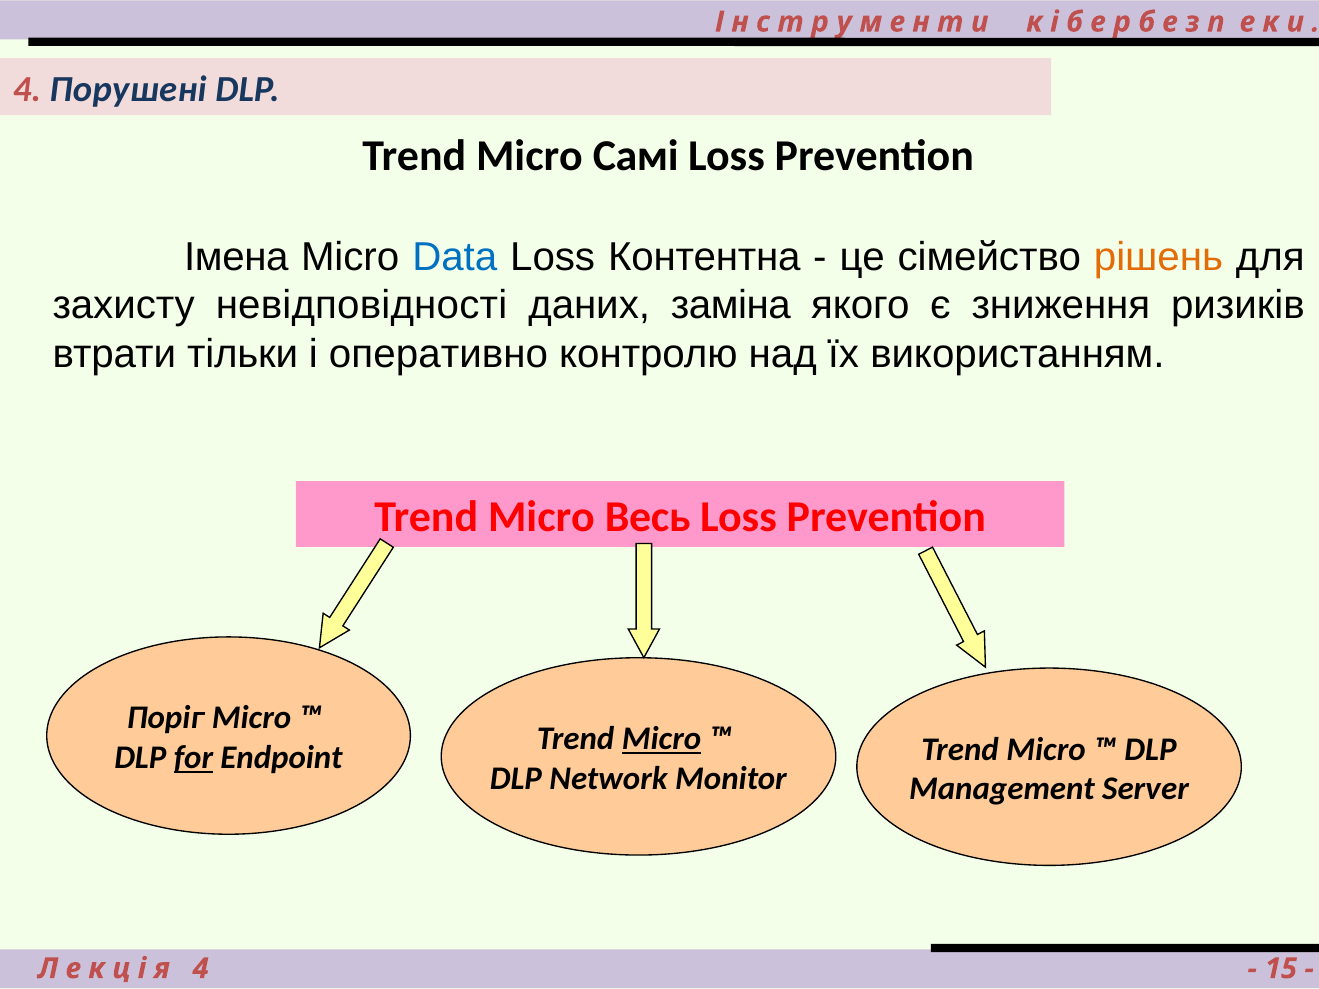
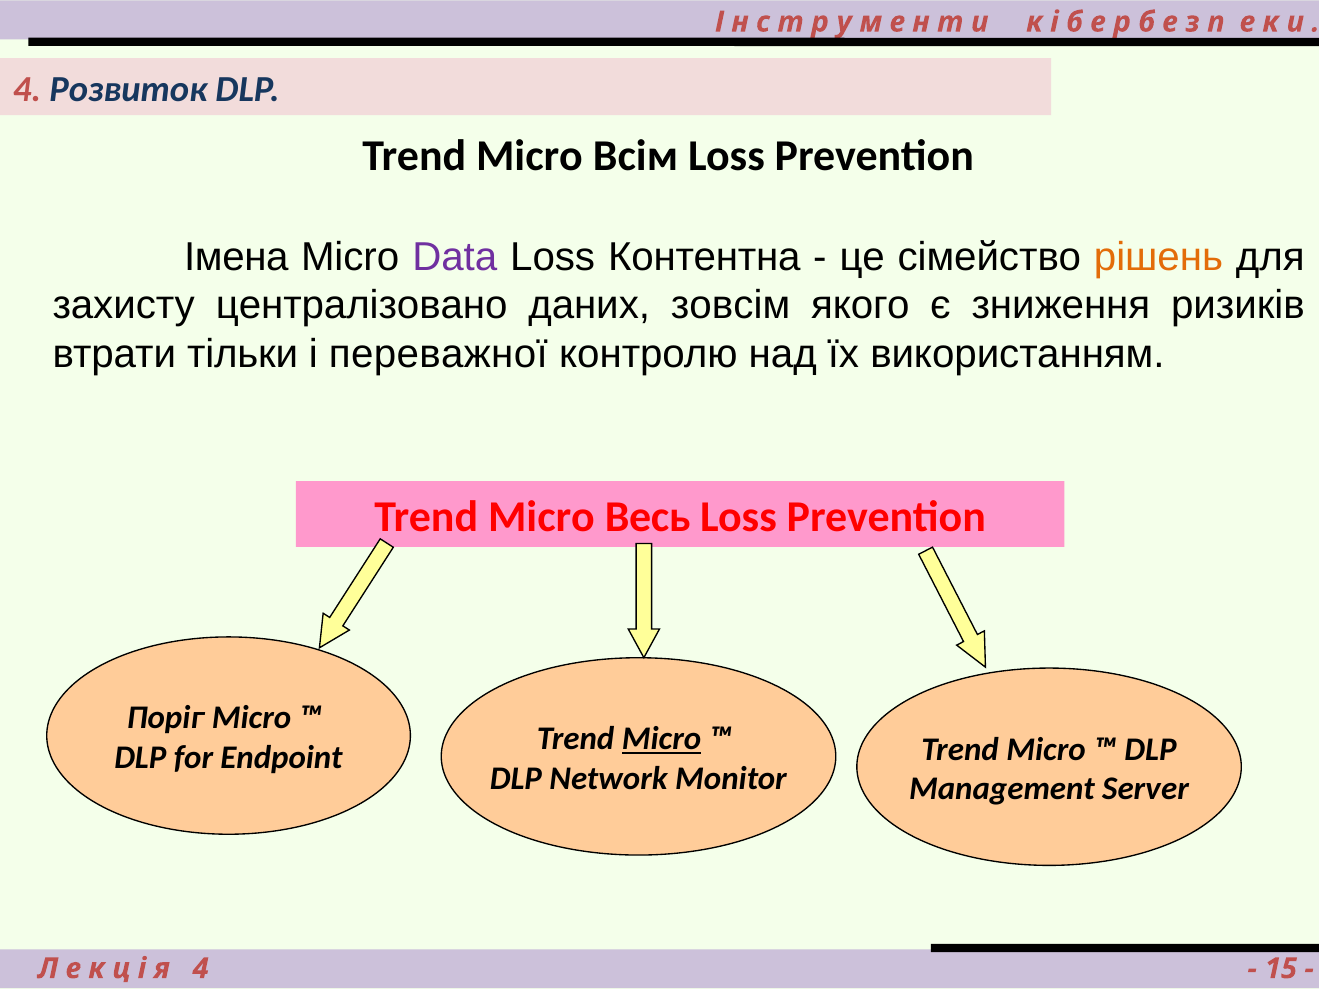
Порушені: Порушені -> Розвиток
Самі: Самі -> Всім
Data colour: blue -> purple
невідповідності: невідповідності -> централізовано
заміна: заміна -> зовсім
оперативно: оперативно -> переважної
for underline: present -> none
